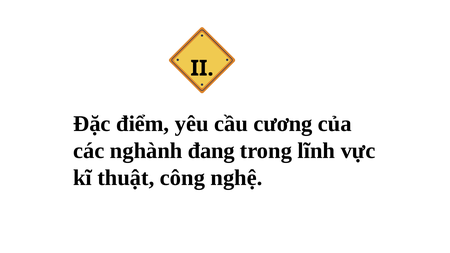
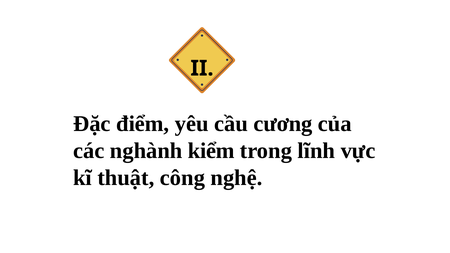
đang: đang -> kiểm
